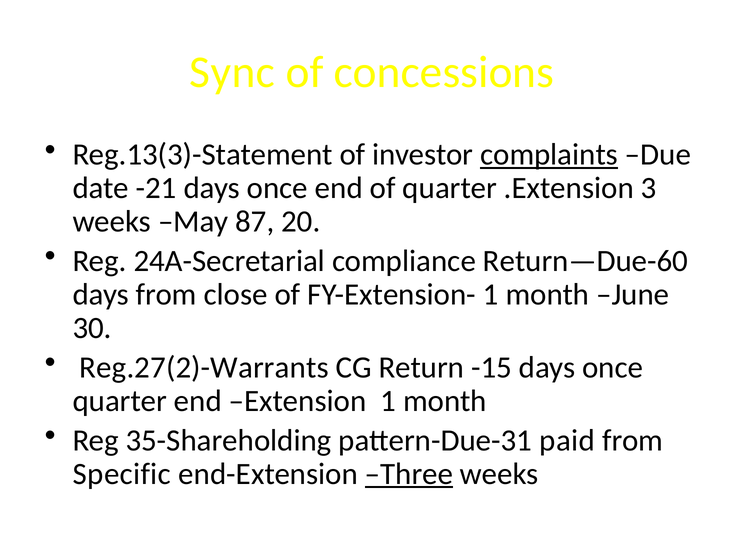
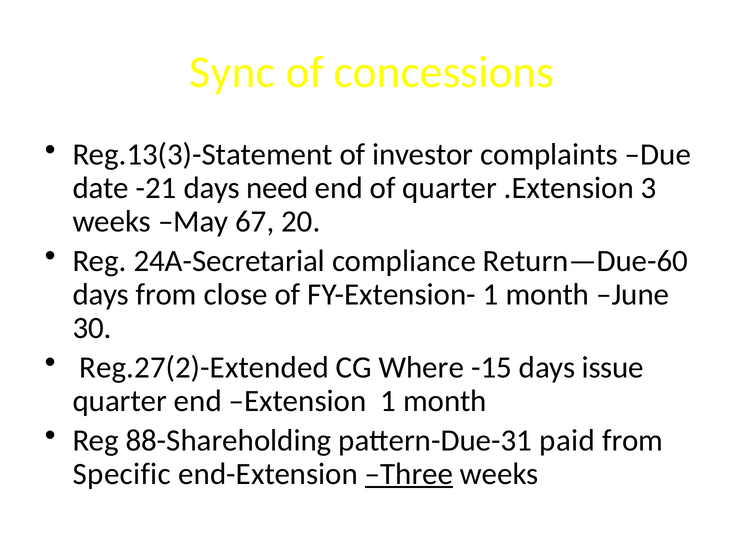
complaints underline: present -> none
-21 days once: once -> need
87: 87 -> 67
Reg.27(2)-Warrants: Reg.27(2)-Warrants -> Reg.27(2)-Extended
Return: Return -> Where
-15 days once: once -> issue
35-Shareholding: 35-Shareholding -> 88-Shareholding
